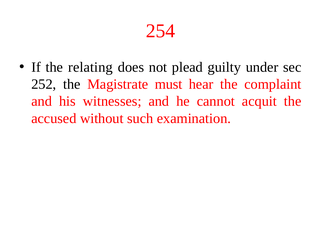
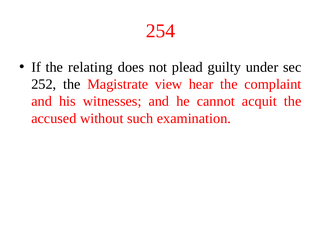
must: must -> view
